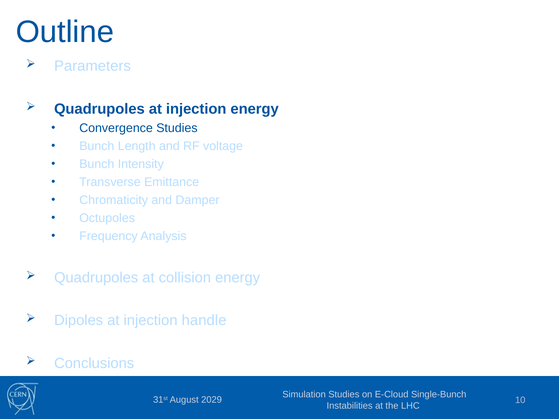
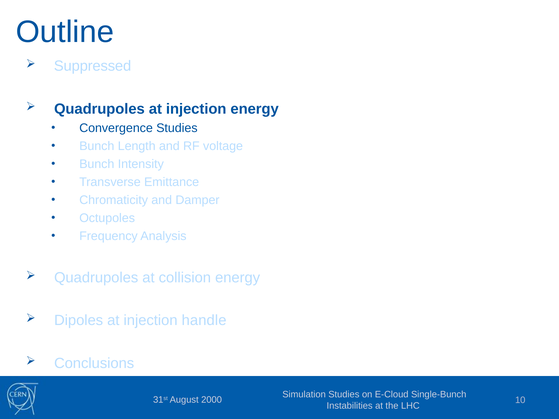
Parameters: Parameters -> Suppressed
2029: 2029 -> 2000
